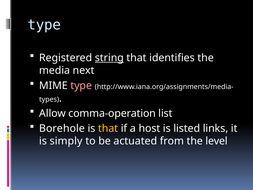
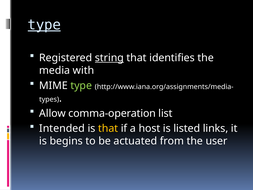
type at (44, 25) underline: none -> present
next: next -> with
type at (81, 85) colour: pink -> light green
Borehole: Borehole -> Intended
simply: simply -> begins
level: level -> user
